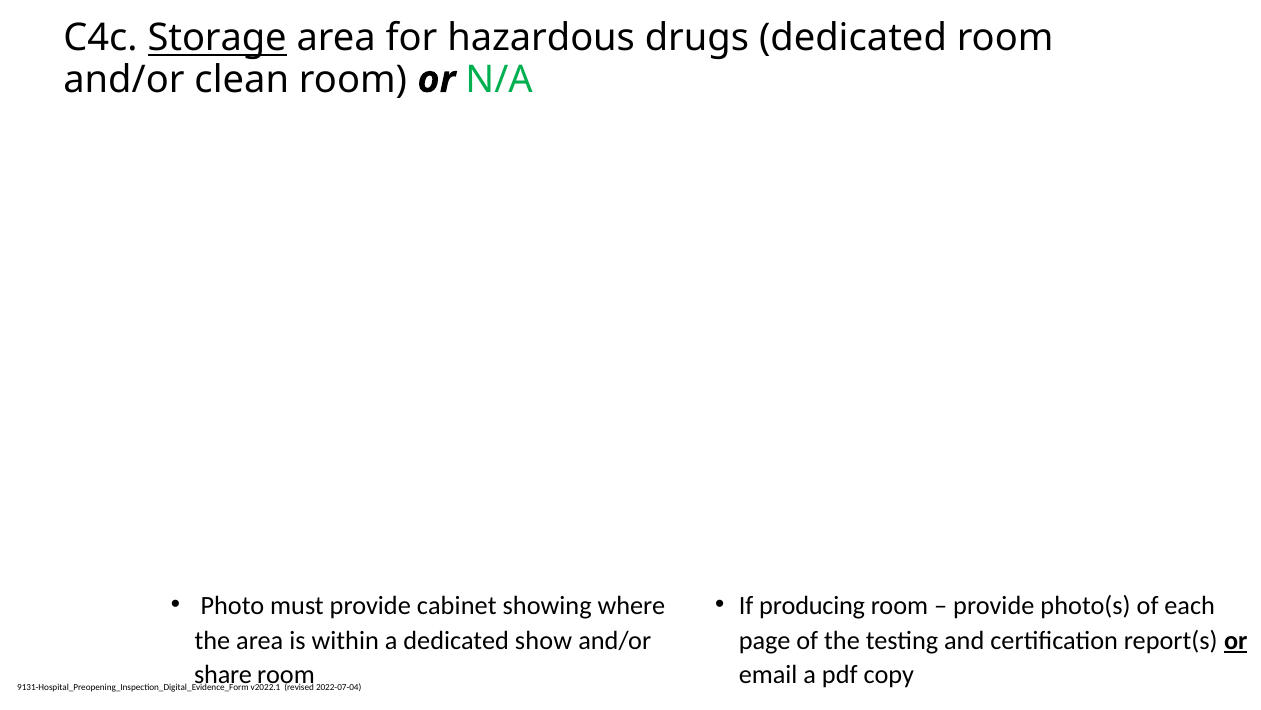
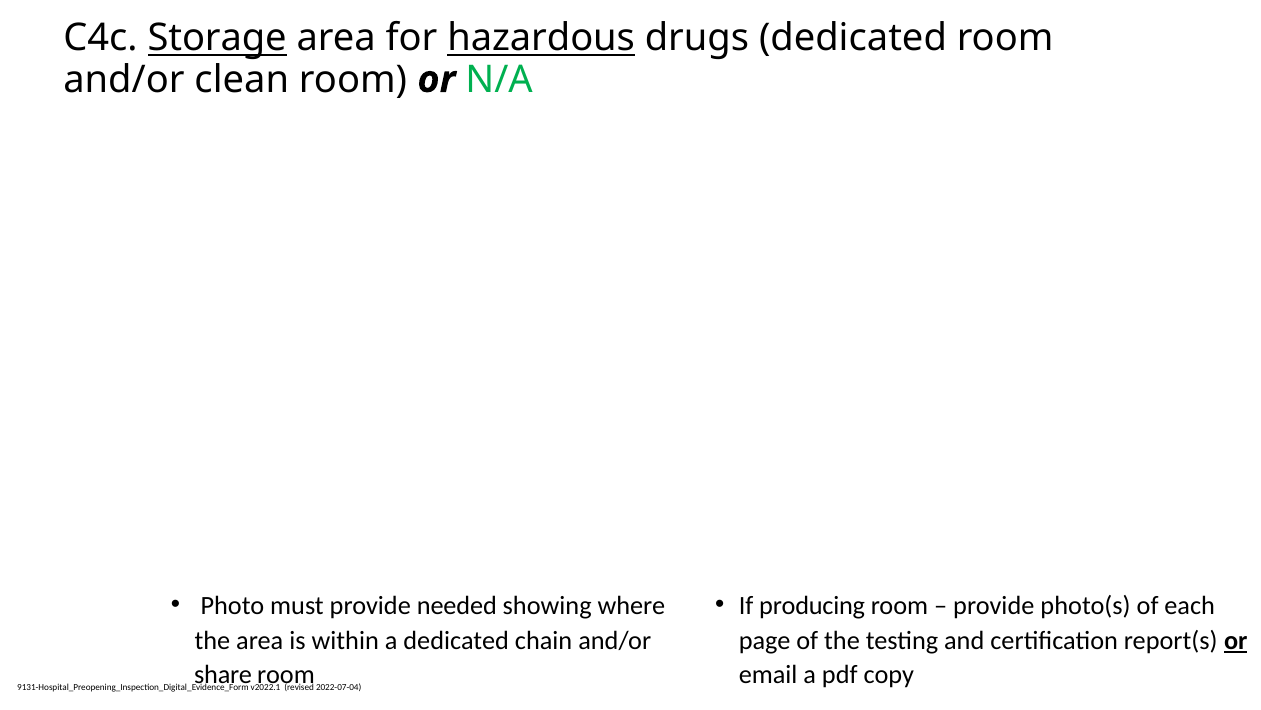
hazardous underline: none -> present
cabinet: cabinet -> needed
show: show -> chain
